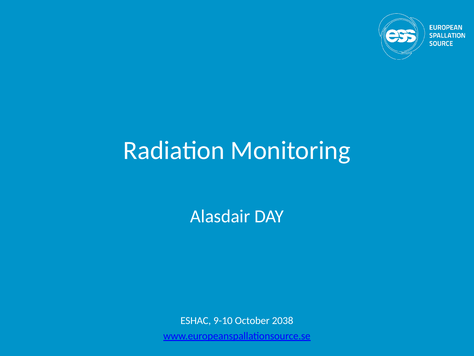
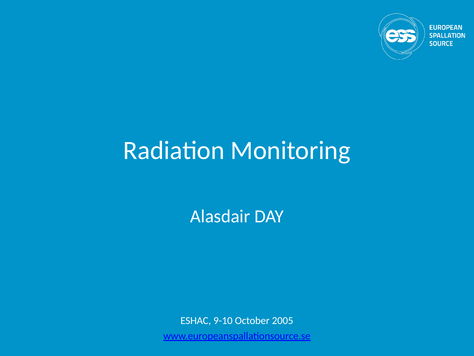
2038: 2038 -> 2005
